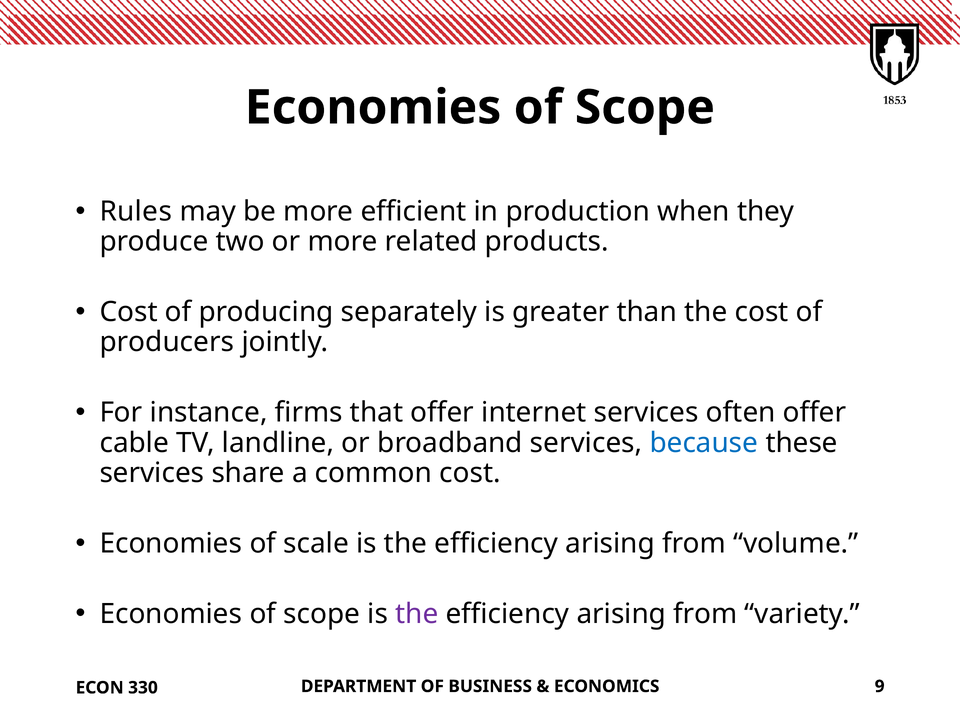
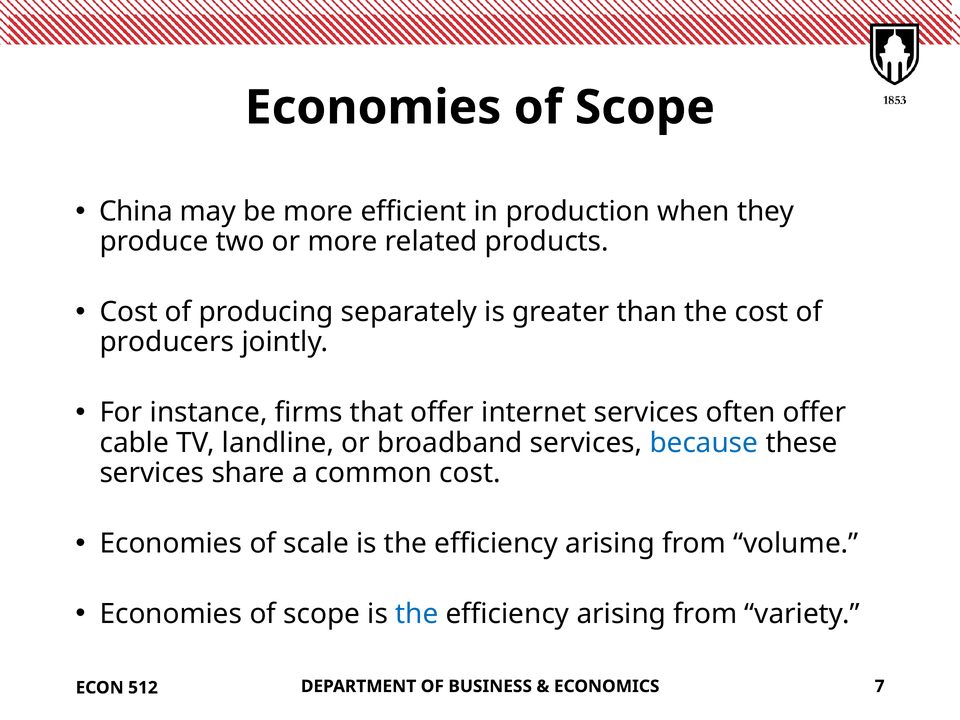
Rules: Rules -> China
the at (417, 614) colour: purple -> blue
9: 9 -> 7
330: 330 -> 512
